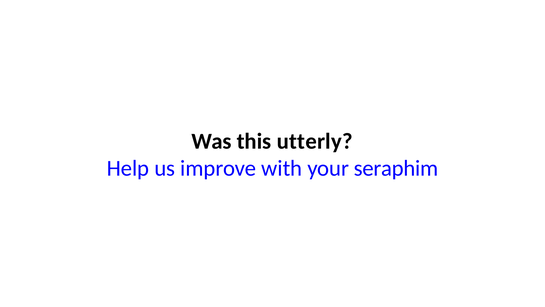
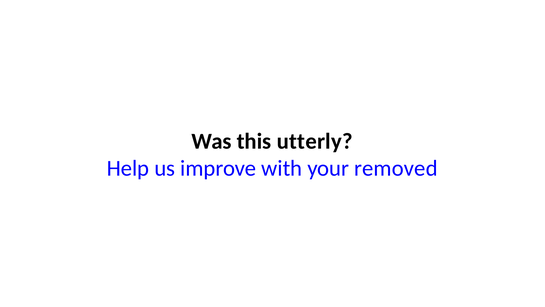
seraphim: seraphim -> removed
